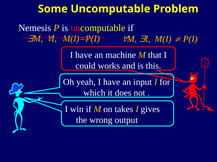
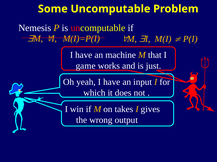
could: could -> game
this: this -> just
